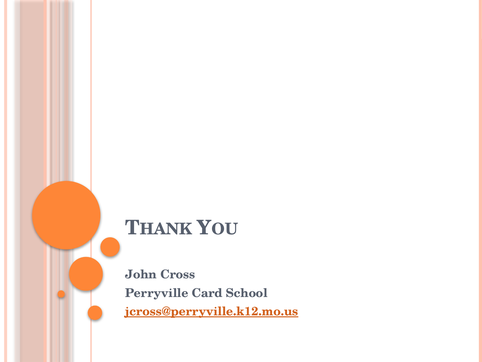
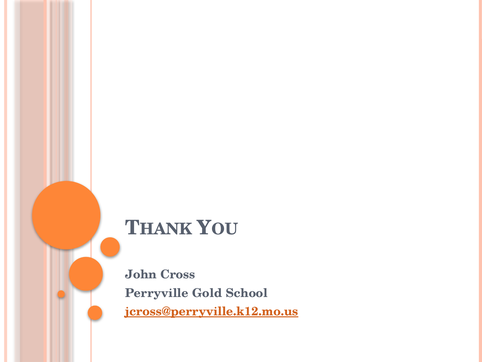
Card: Card -> Gold
